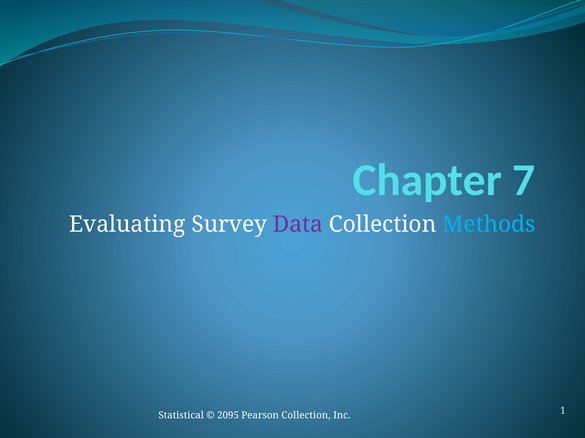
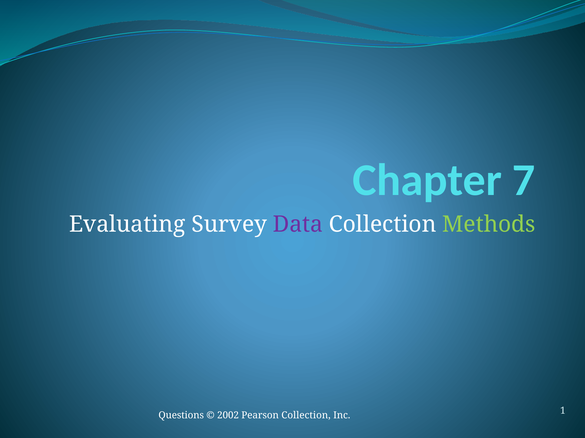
Methods colour: light blue -> light green
Statistical: Statistical -> Questions
2095: 2095 -> 2002
